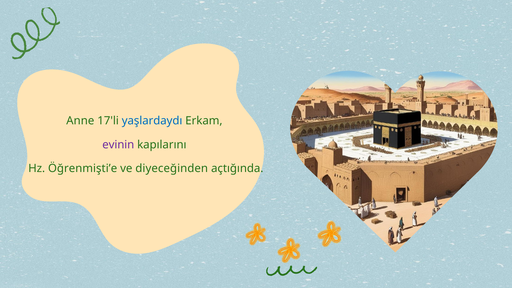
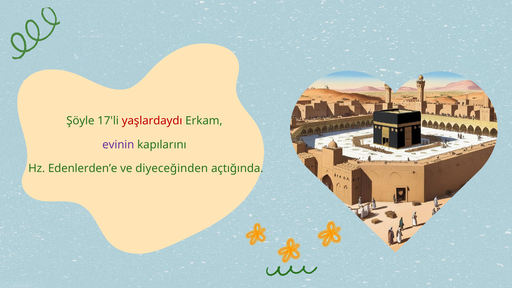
Anne: Anne -> Şöyle
yaşlardaydı colour: blue -> red
Öğrenmişti’e: Öğrenmişti’e -> Edenlerden’e
